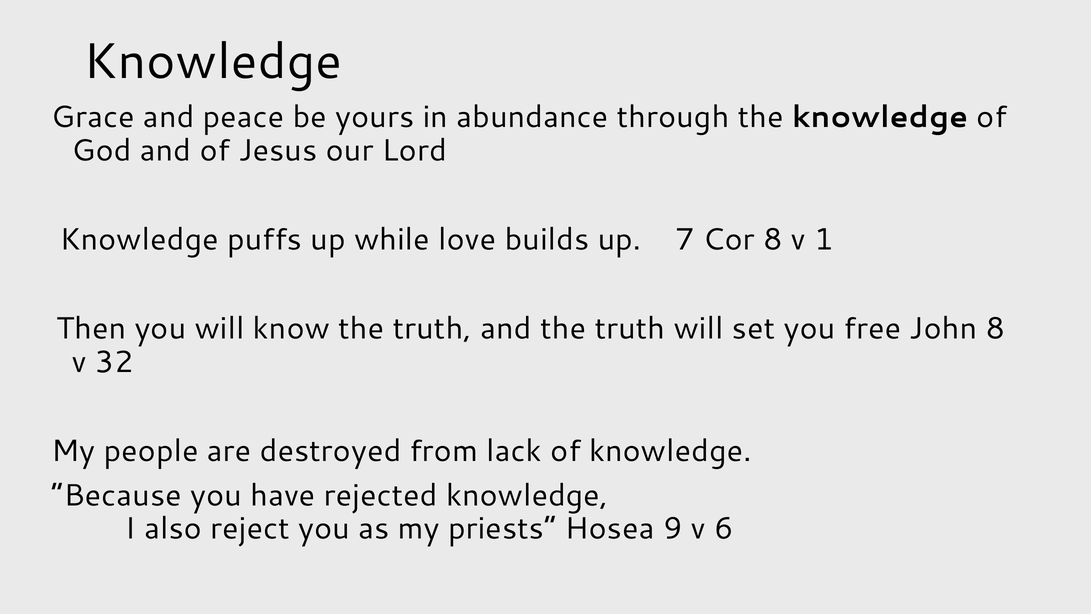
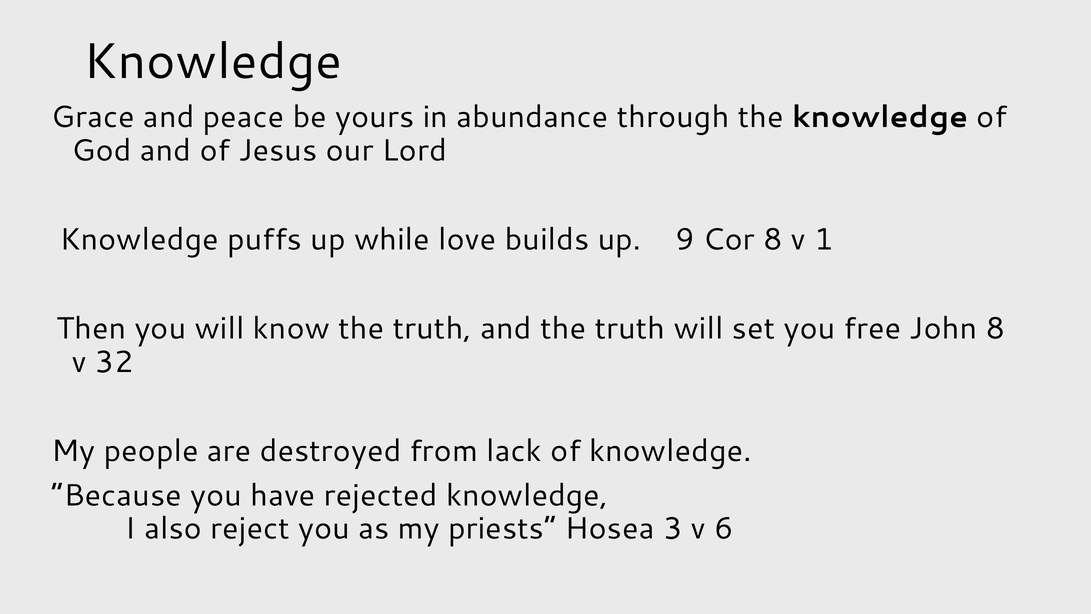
7: 7 -> 9
9: 9 -> 3
